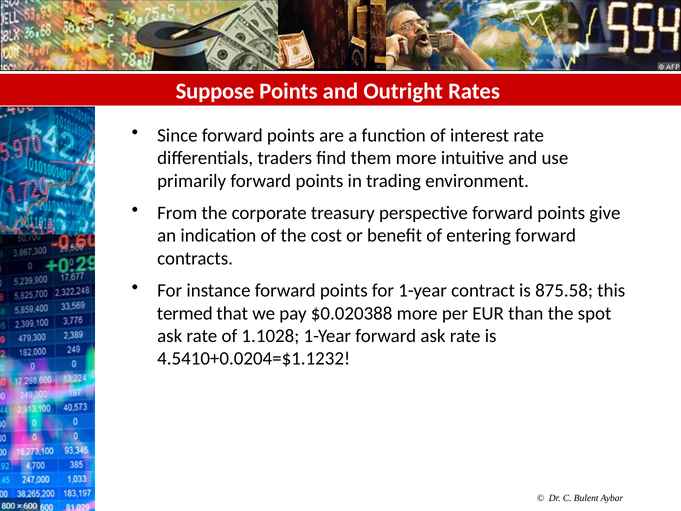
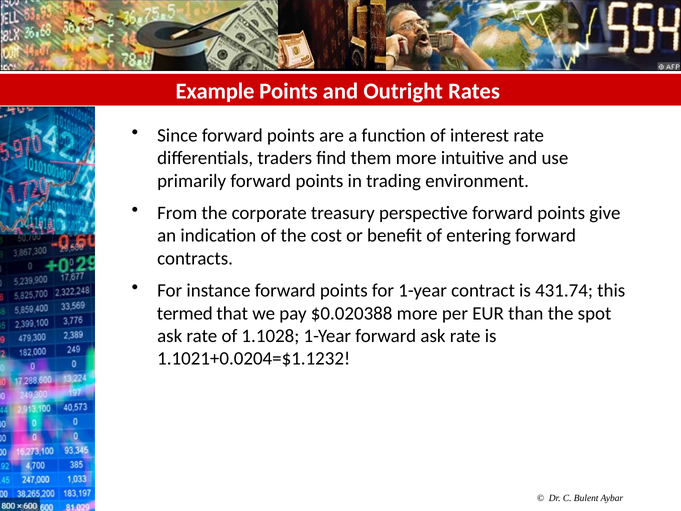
Suppose: Suppose -> Example
875.58: 875.58 -> 431.74
4.5410+0.0204=$1.1232: 4.5410+0.0204=$1.1232 -> 1.1021+0.0204=$1.1232
